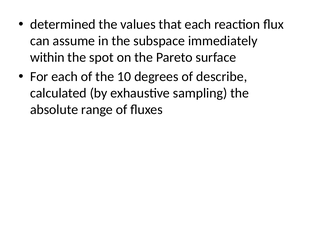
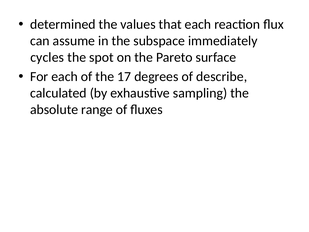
within: within -> cycles
10: 10 -> 17
